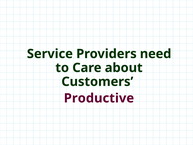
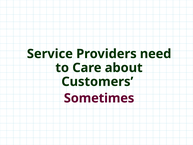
Productive: Productive -> Sometimes
